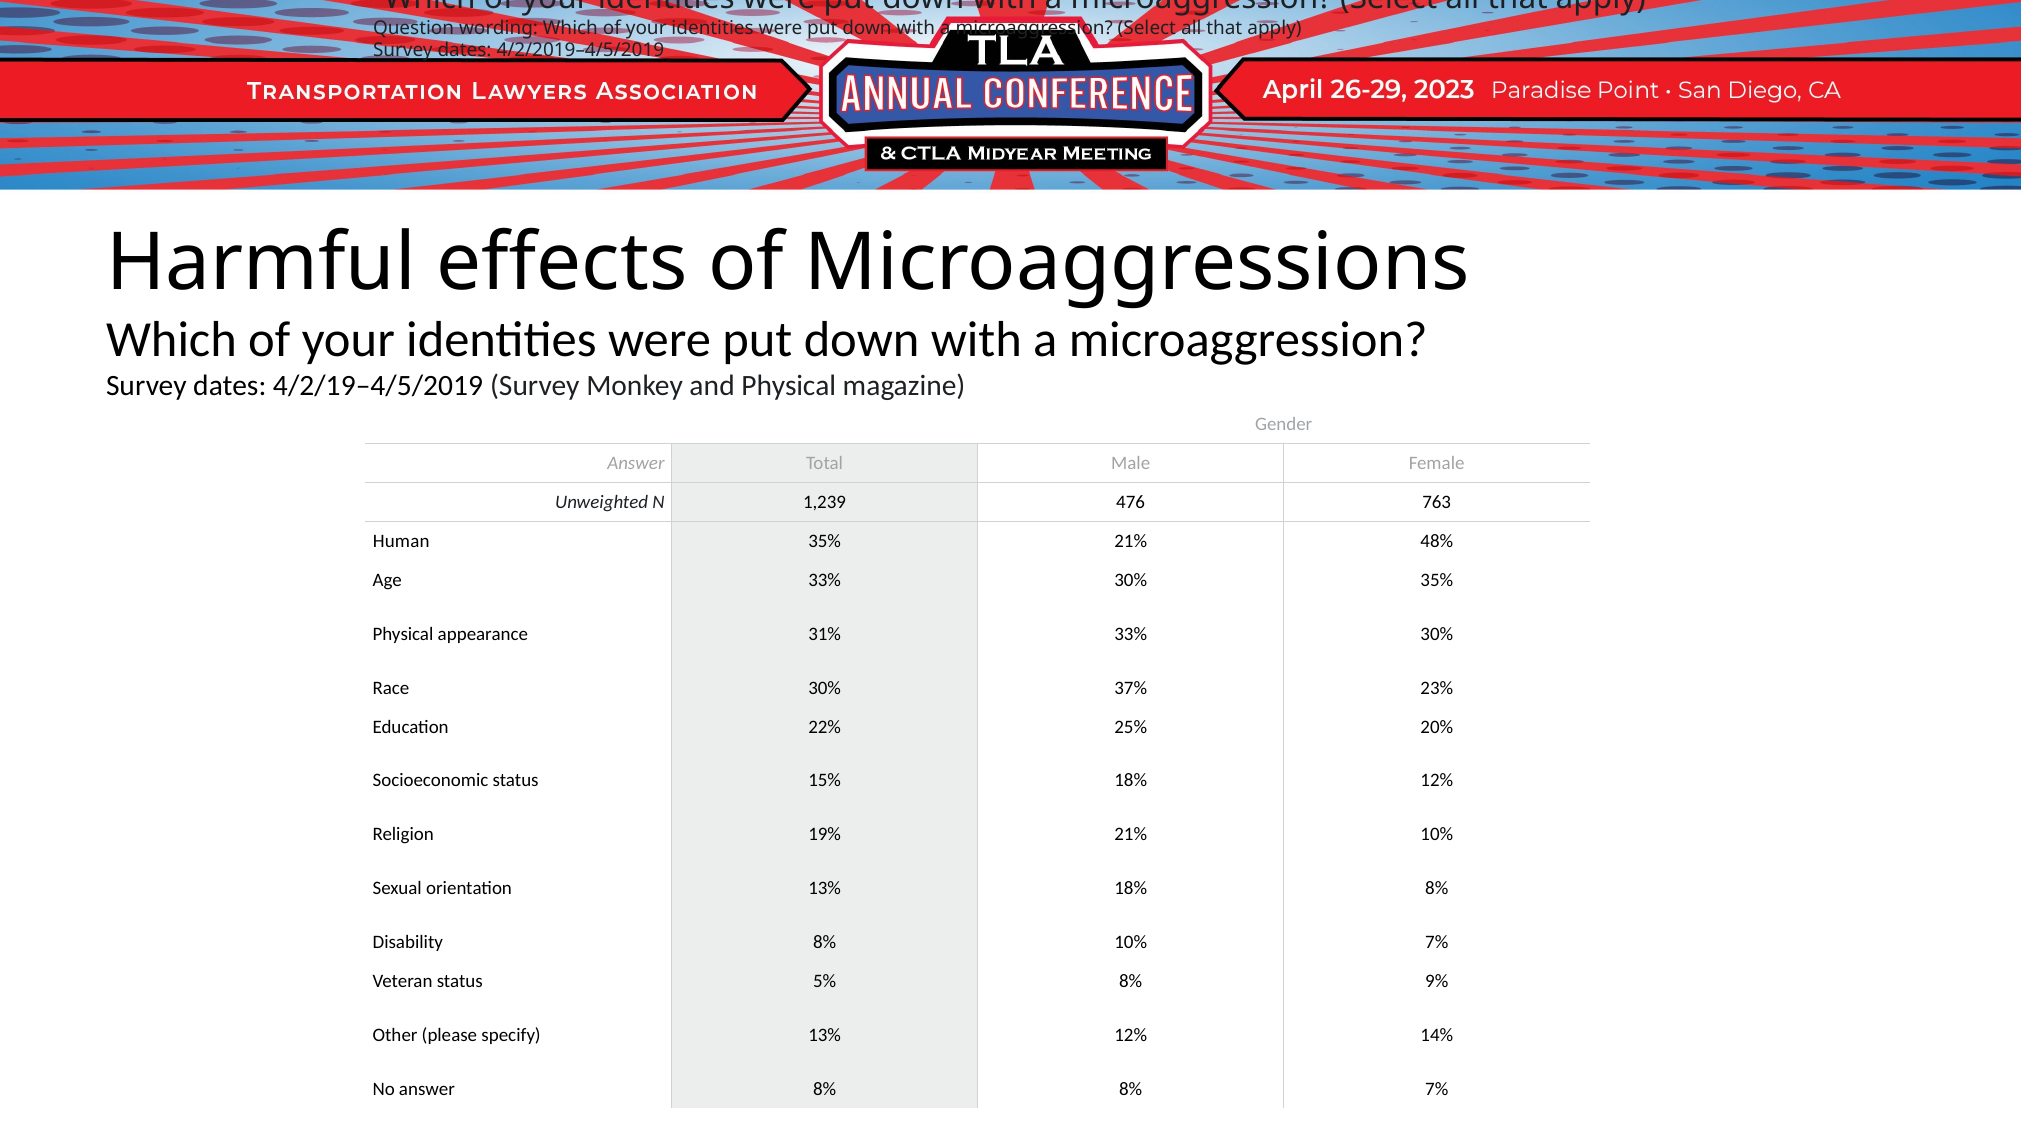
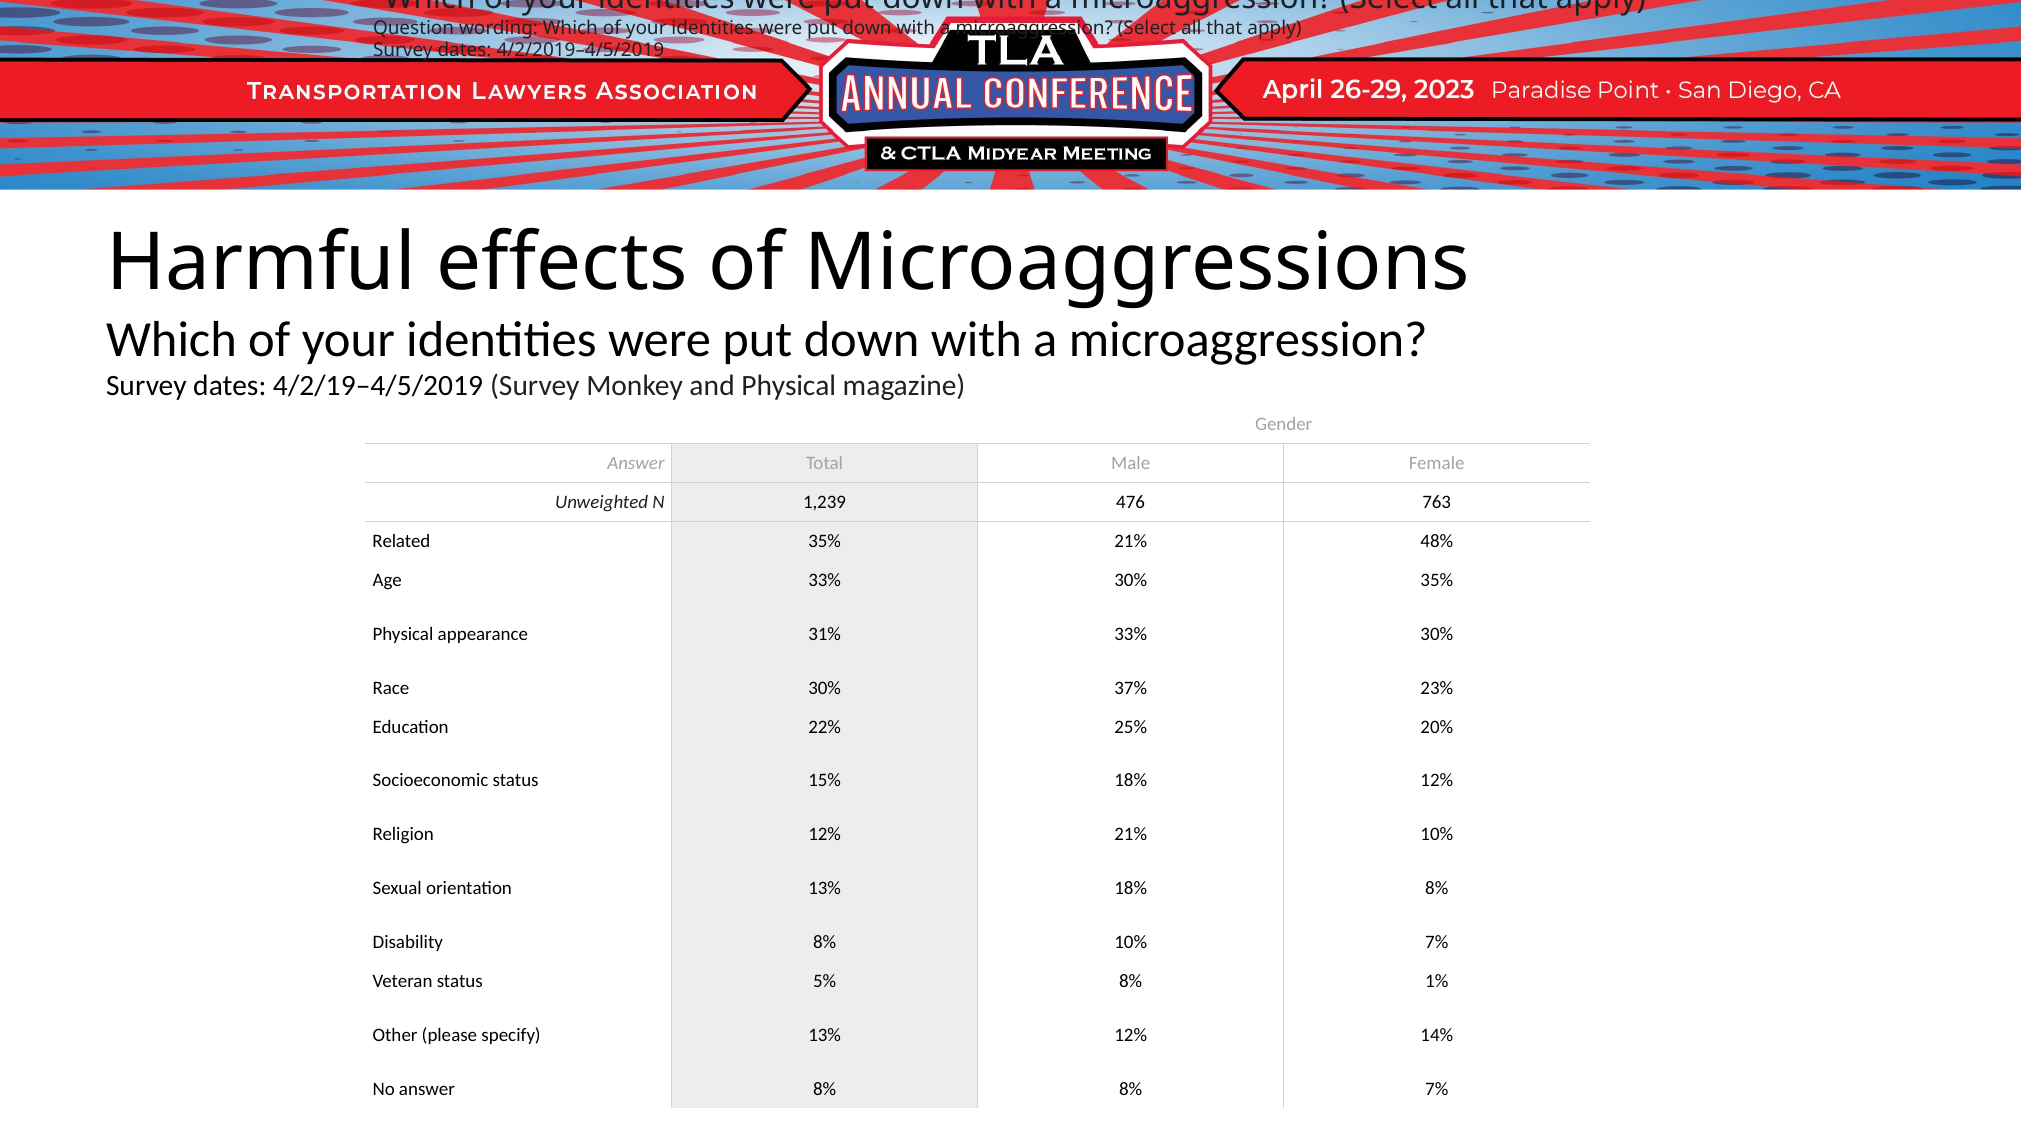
Human: Human -> Related
Religion 19%: 19% -> 12%
9%: 9% -> 1%
